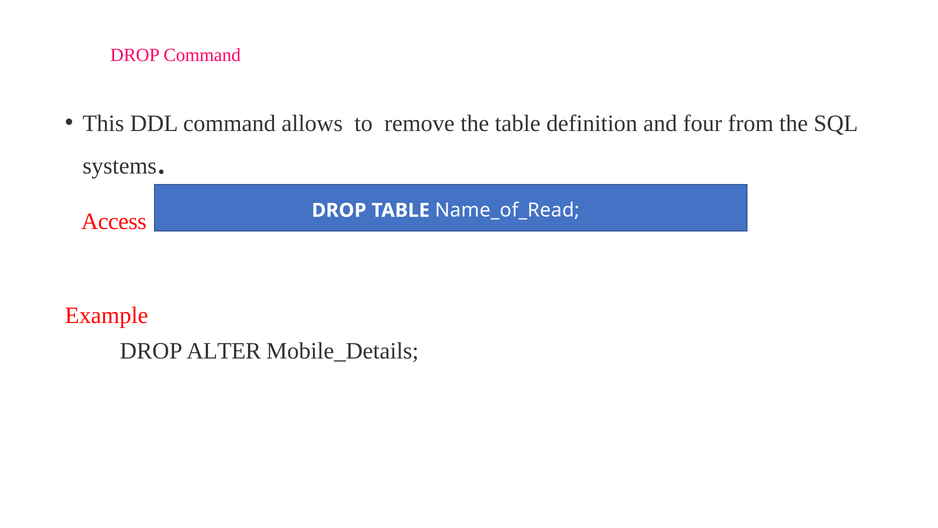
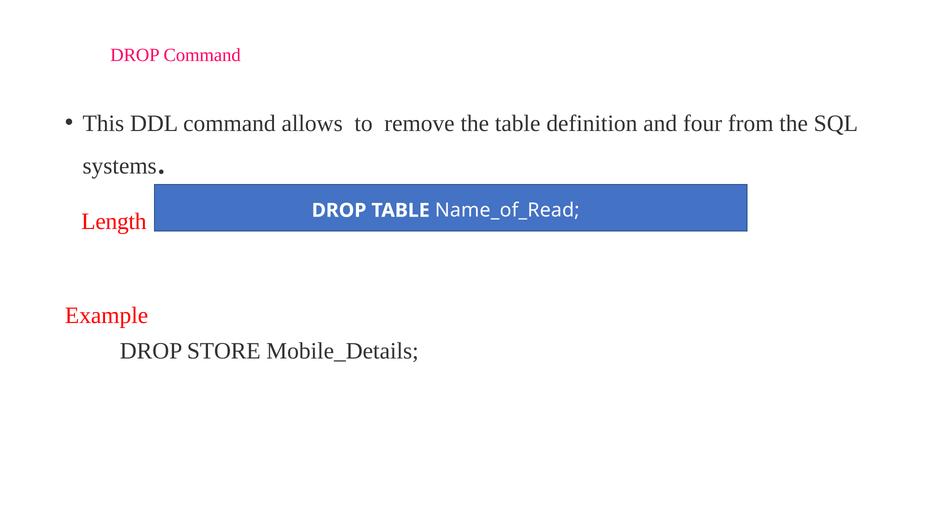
Access: Access -> Length
ALTER: ALTER -> STORE
